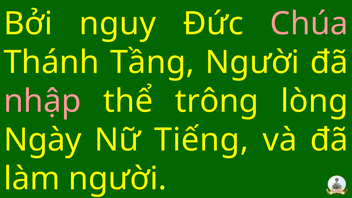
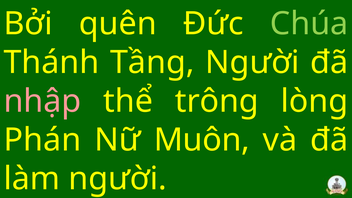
nguy: nguy -> quên
Chúa colour: pink -> light green
Ngày: Ngày -> Phán
Tiếng: Tiếng -> Muôn
